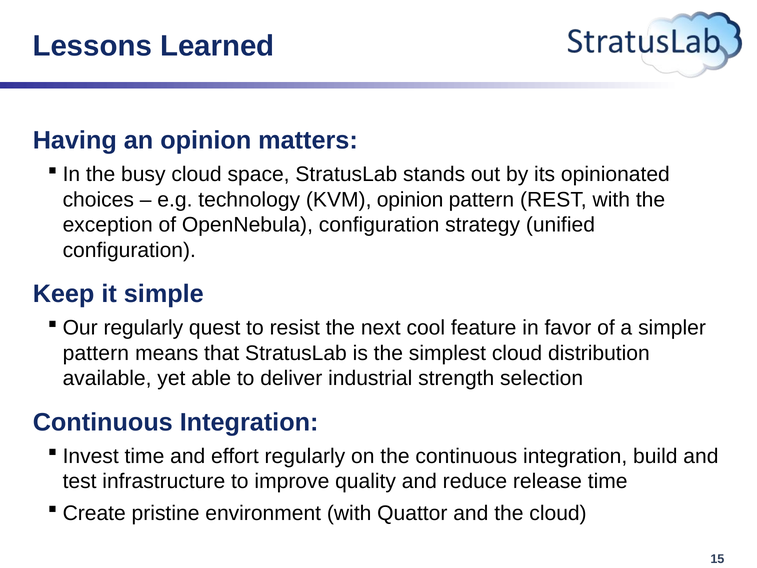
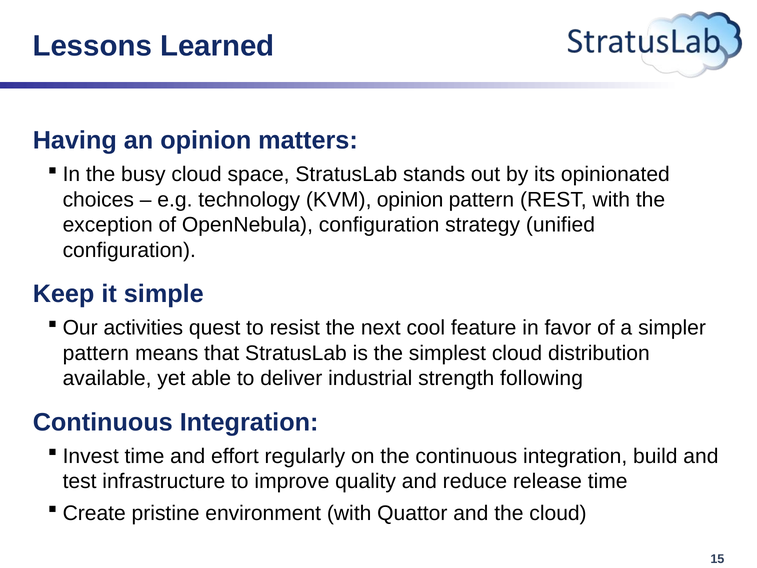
Our regularly: regularly -> activities
selection: selection -> following
